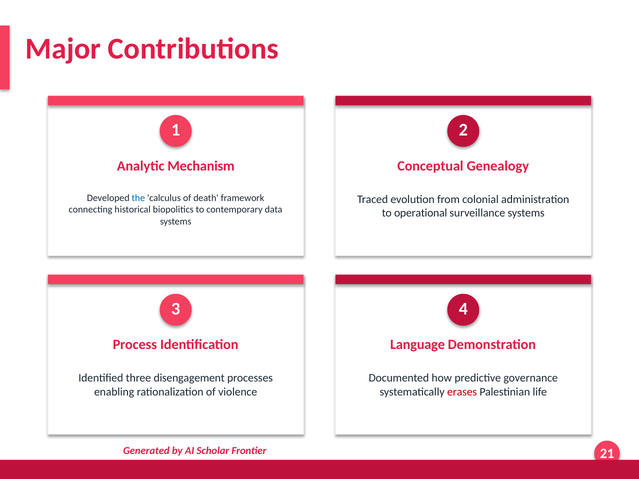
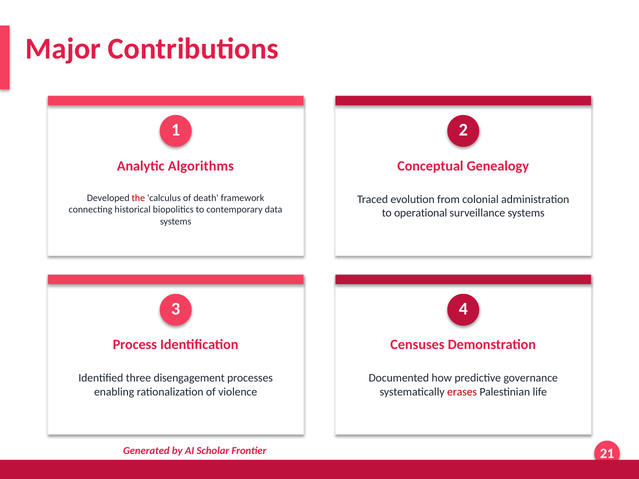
Mechanism: Mechanism -> Algorithms
the colour: blue -> red
Language: Language -> Censuses
